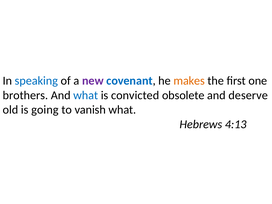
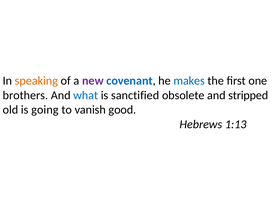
speaking colour: blue -> orange
makes colour: orange -> blue
convicted: convicted -> sanctified
deserve: deserve -> stripped
vanish what: what -> good
4:13: 4:13 -> 1:13
